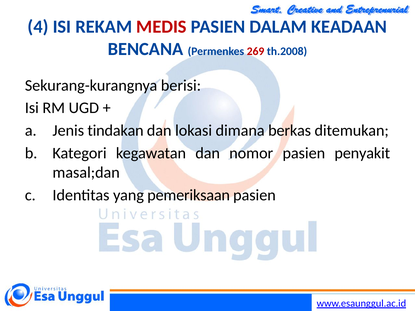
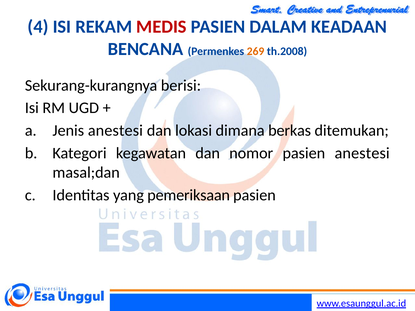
269 colour: red -> orange
Jenis tindakan: tindakan -> anestesi
pasien penyakit: penyakit -> anestesi
